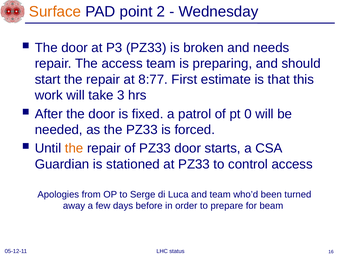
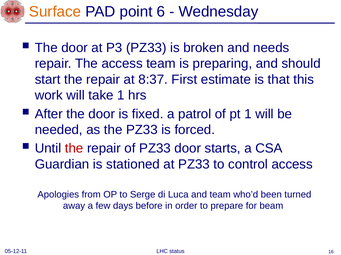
2: 2 -> 6
8:77: 8:77 -> 8:37
take 3: 3 -> 1
pt 0: 0 -> 1
the at (74, 149) colour: orange -> red
